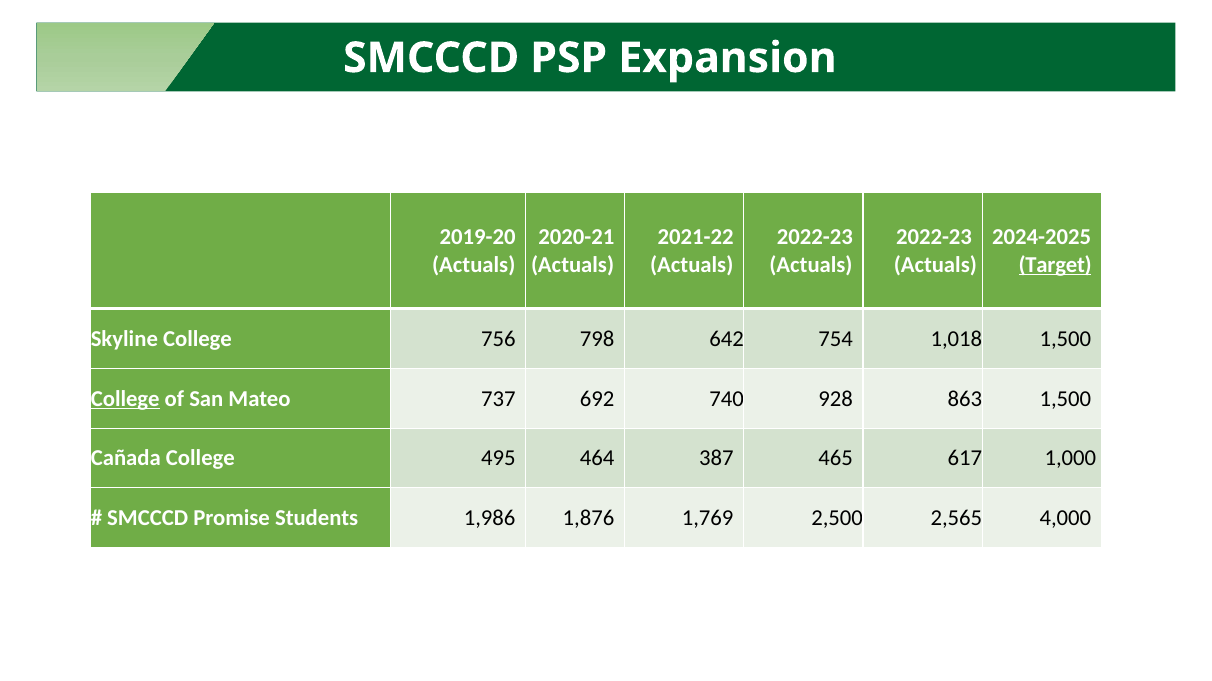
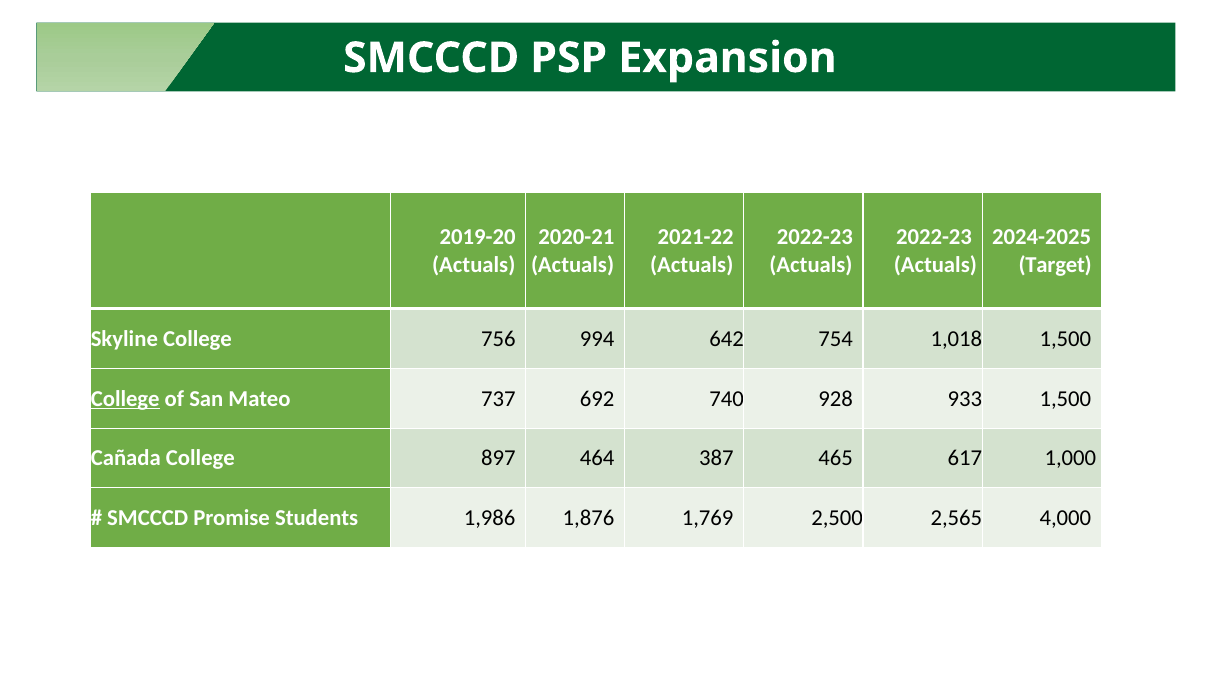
Target underline: present -> none
798: 798 -> 994
863: 863 -> 933
495: 495 -> 897
